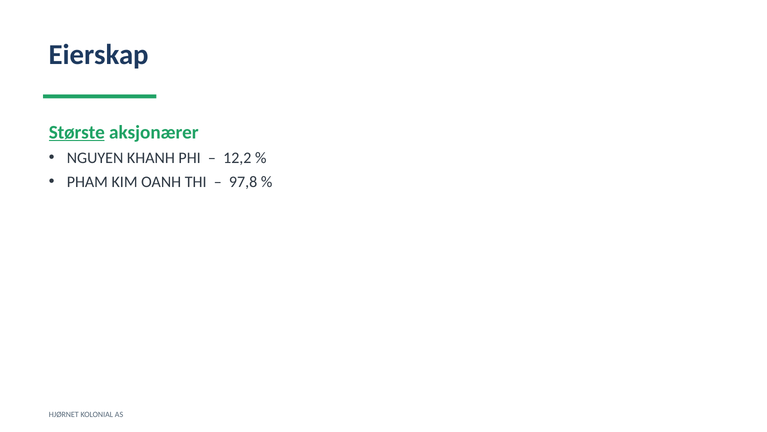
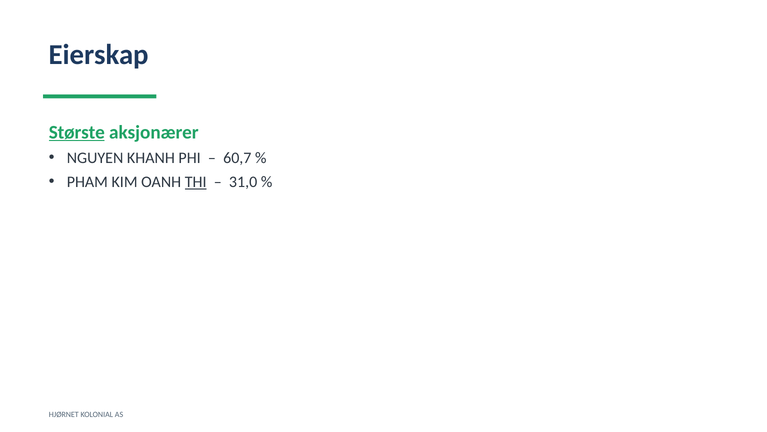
12,2: 12,2 -> 60,7
THI underline: none -> present
97,8: 97,8 -> 31,0
